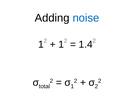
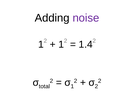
noise colour: blue -> purple
